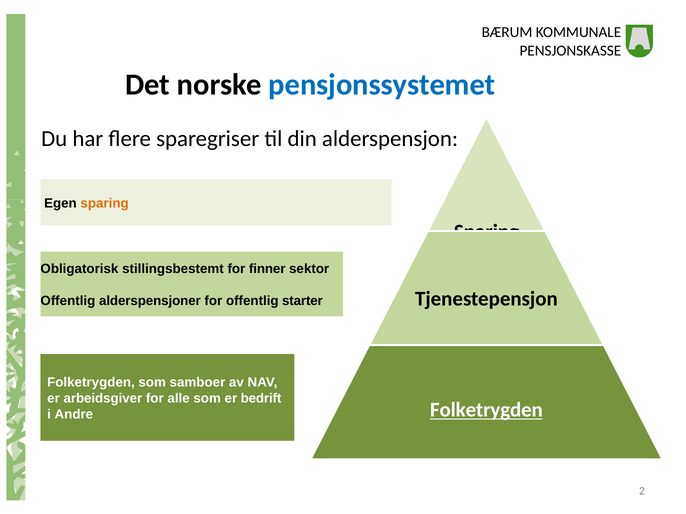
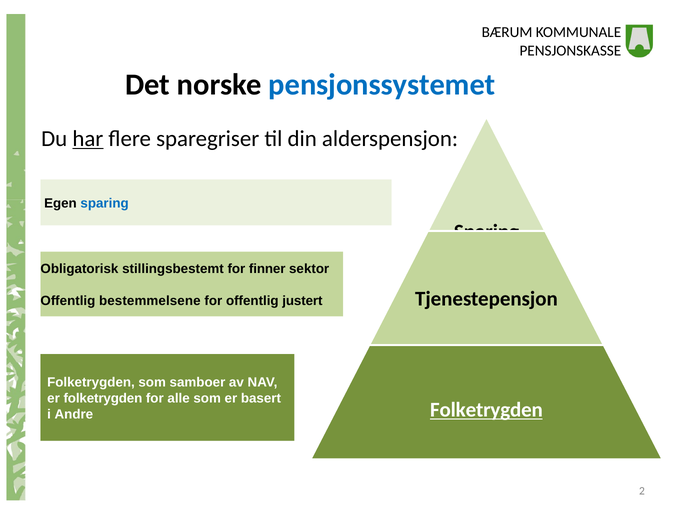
har underline: none -> present
sparing at (105, 204) colour: orange -> blue
alderspensjoner: alderspensjoner -> bestemmelsene
starter: starter -> justert
er arbeidsgiver: arbeidsgiver -> folketrygden
bedrift: bedrift -> basert
